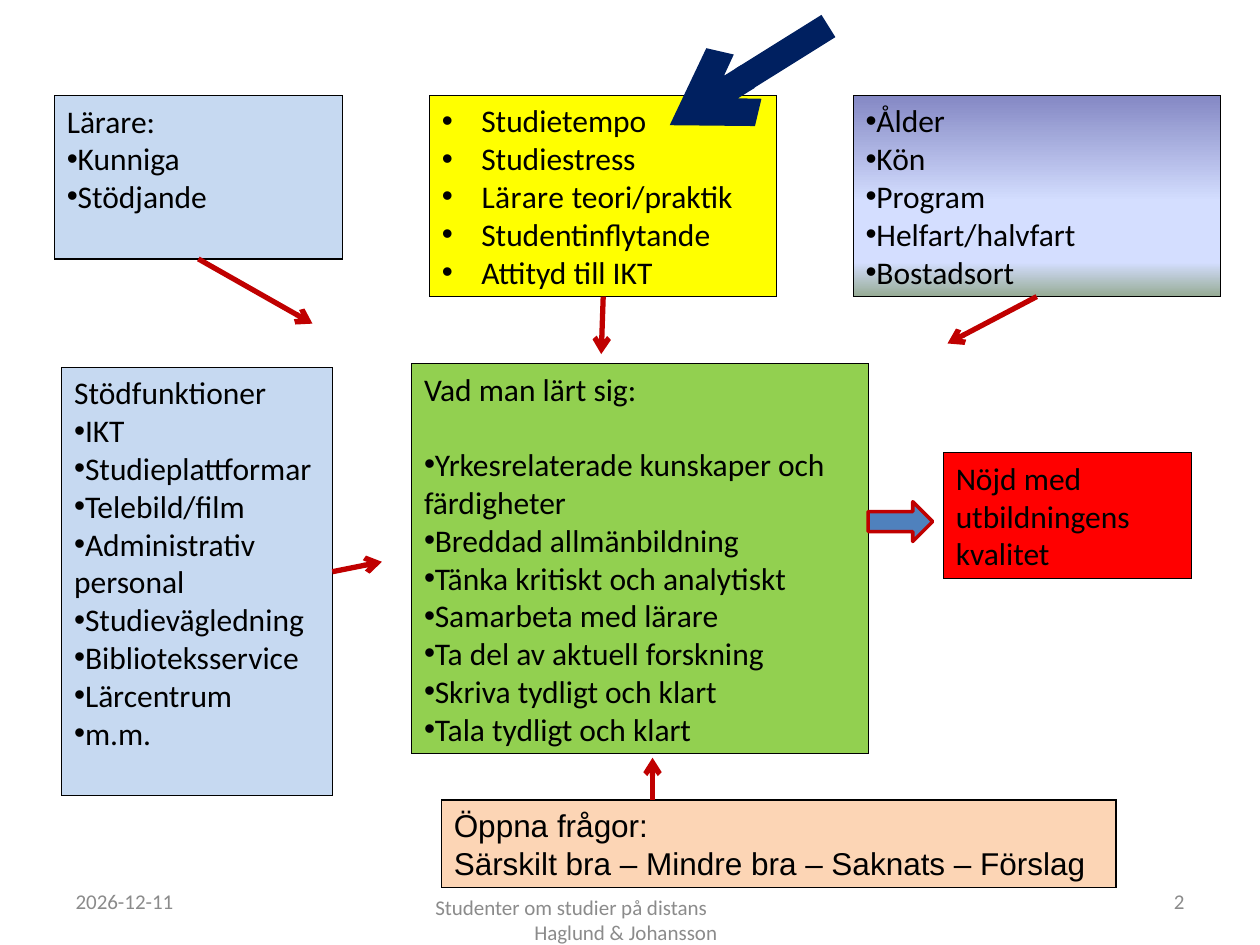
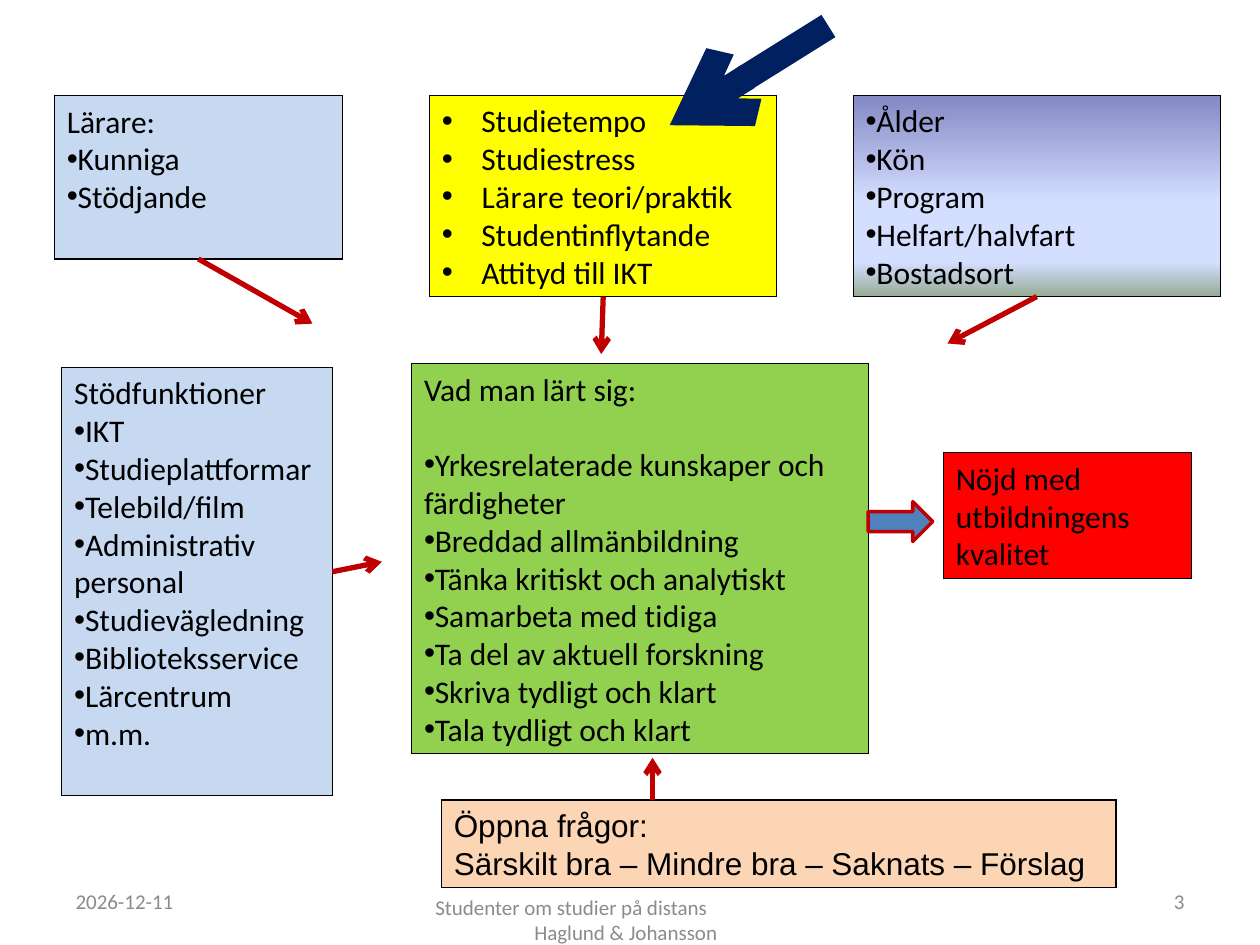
med lärare: lärare -> tidiga
2: 2 -> 3
